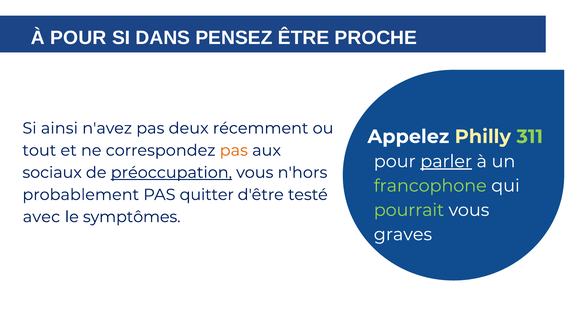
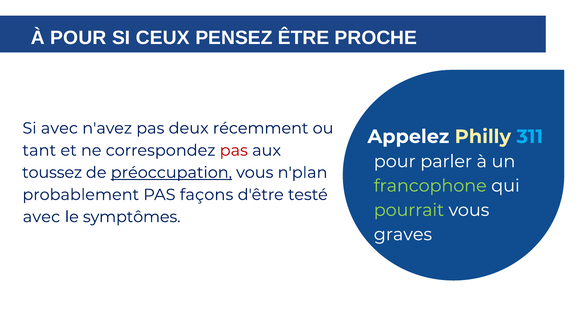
DANS: DANS -> CEUX
Si ainsi: ainsi -> avec
311 colour: light green -> light blue
tout: tout -> tant
pas at (234, 150) colour: orange -> red
parler underline: present -> none
sociaux: sociaux -> toussez
n'hors: n'hors -> n'plan
quitter: quitter -> façons
